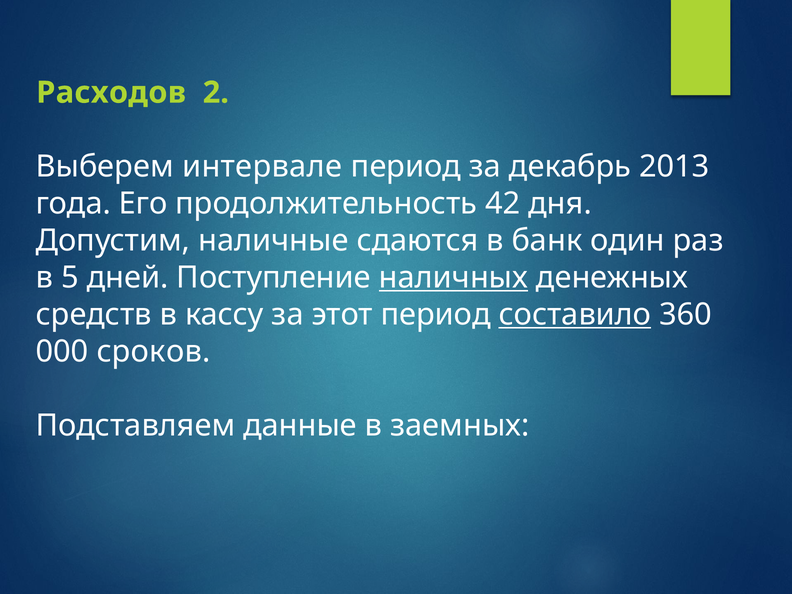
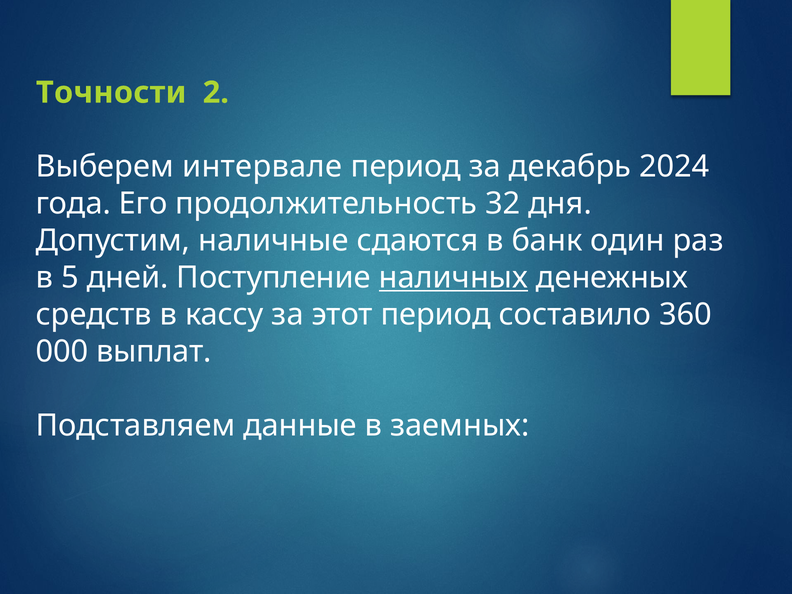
Расходов: Расходов -> Точности
2013: 2013 -> 2024
42: 42 -> 32
составило underline: present -> none
сроков: сроков -> выплат
